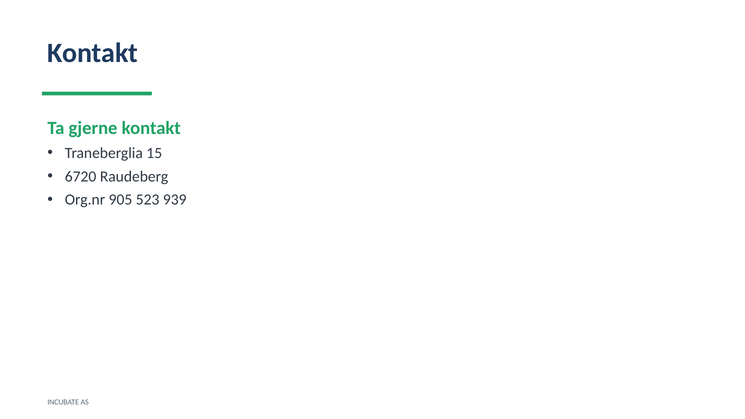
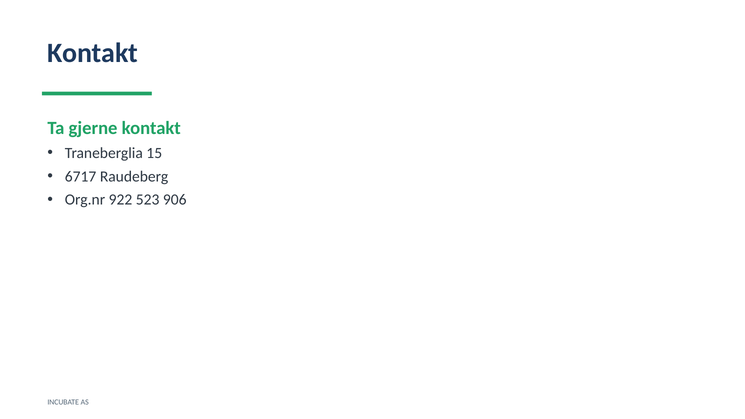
6720: 6720 -> 6717
905: 905 -> 922
939: 939 -> 906
